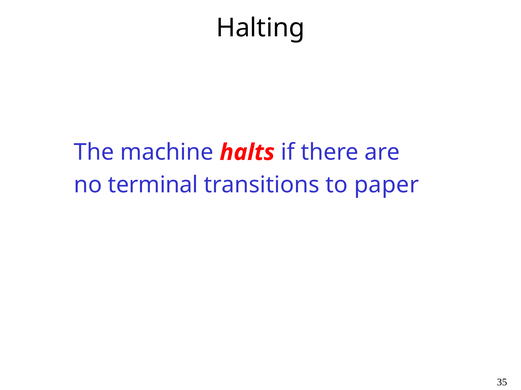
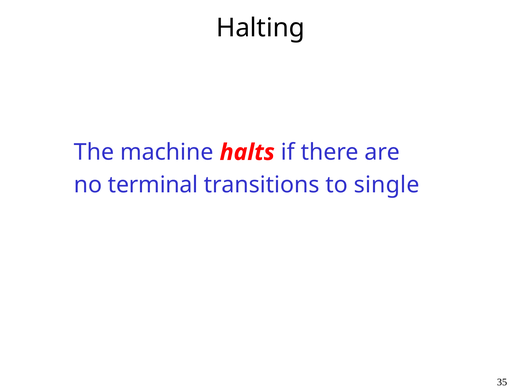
paper: paper -> single
